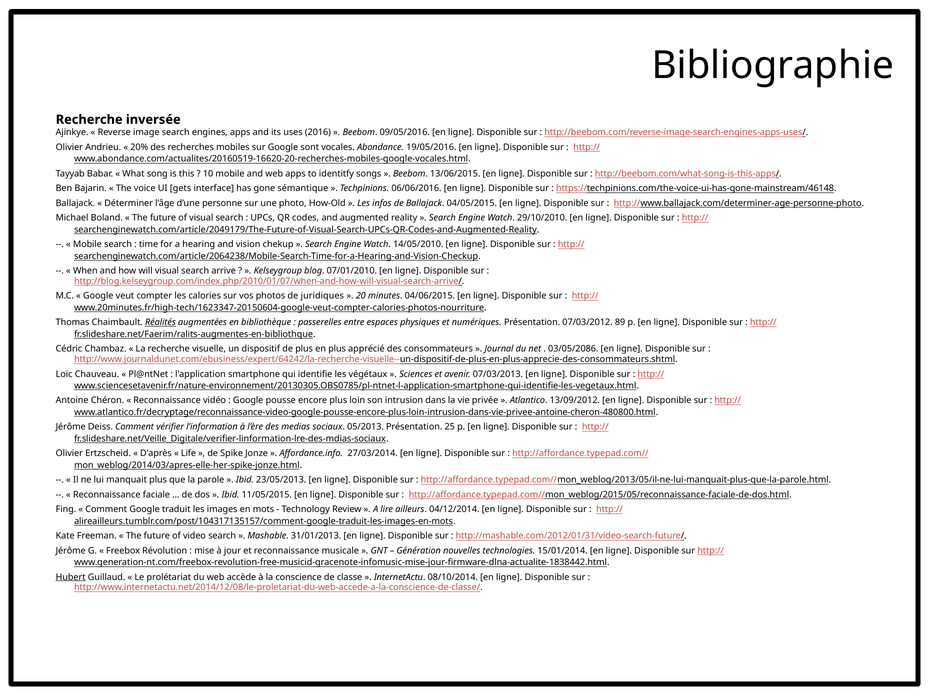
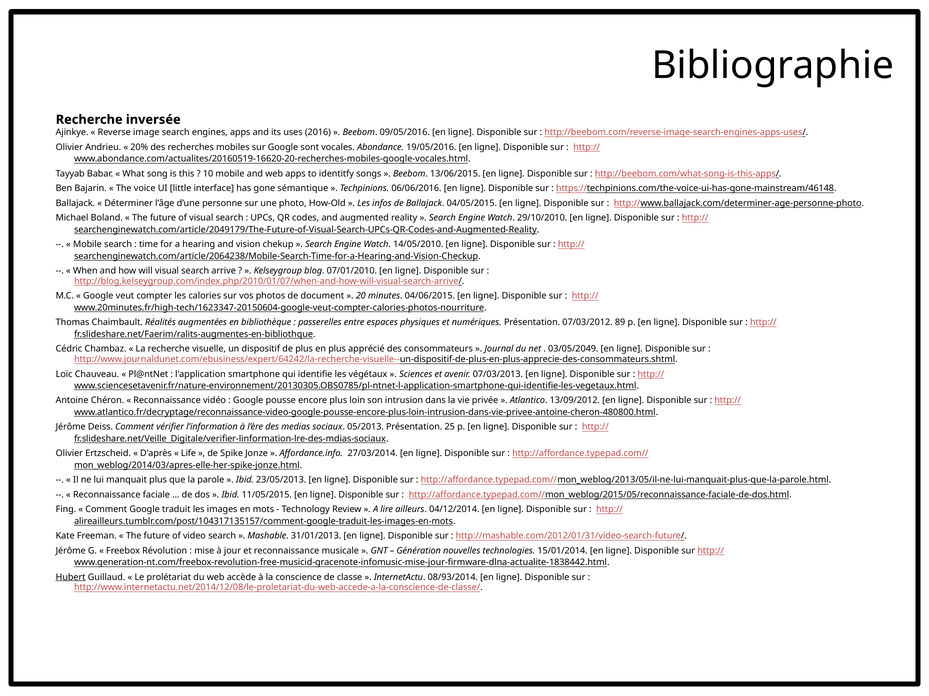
gets: gets -> little
juridiques: juridiques -> document
Réalités underline: present -> none
03/05/2086: 03/05/2086 -> 03/05/2049
08/10/2014: 08/10/2014 -> 08/93/2014
